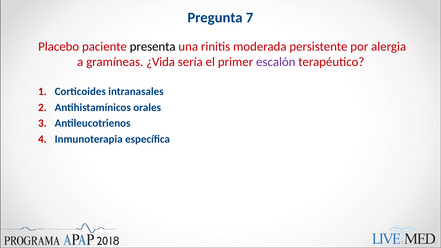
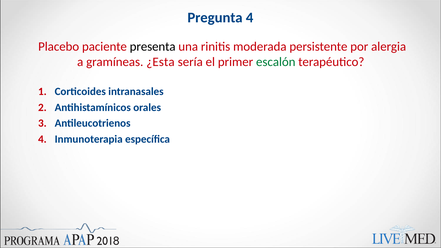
Pregunta 7: 7 -> 4
¿Vida: ¿Vida -> ¿Esta
escalón colour: purple -> green
